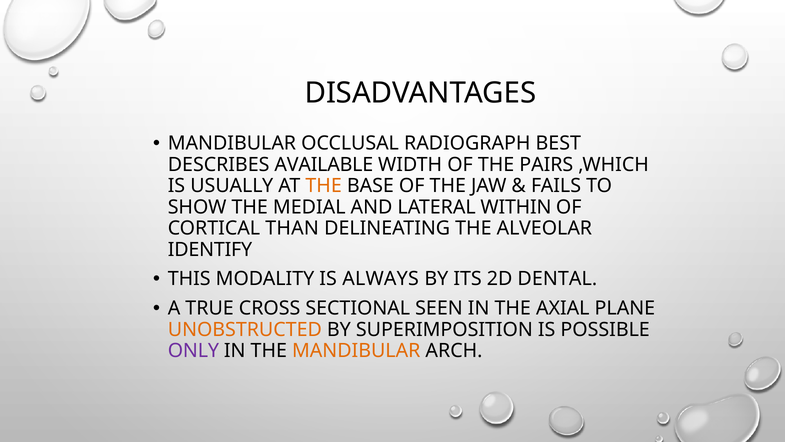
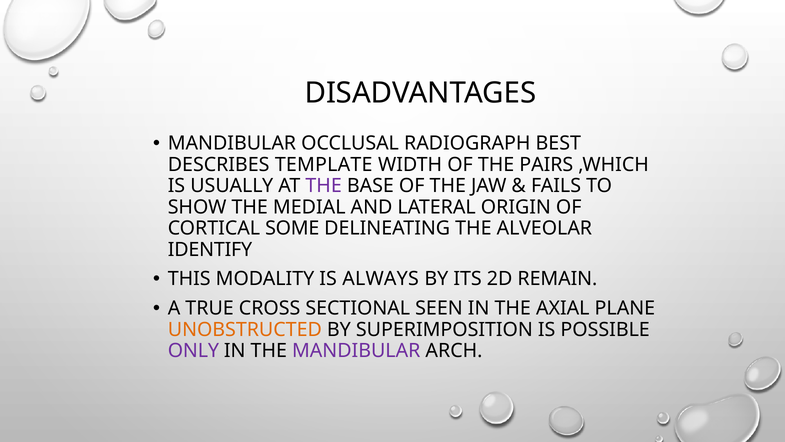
AVAILABLE: AVAILABLE -> TEMPLATE
THE at (324, 186) colour: orange -> purple
WITHIN: WITHIN -> ORIGIN
THAN: THAN -> SOME
DENTAL: DENTAL -> REMAIN
MANDIBULAR at (356, 350) colour: orange -> purple
